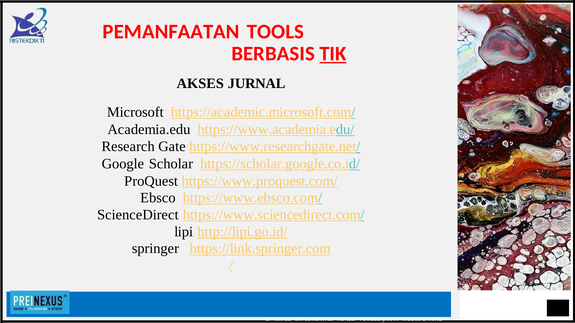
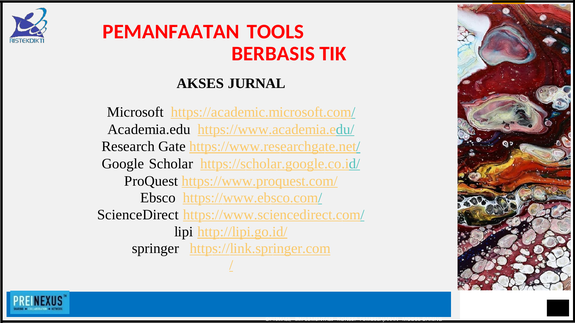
TIK underline: present -> none
